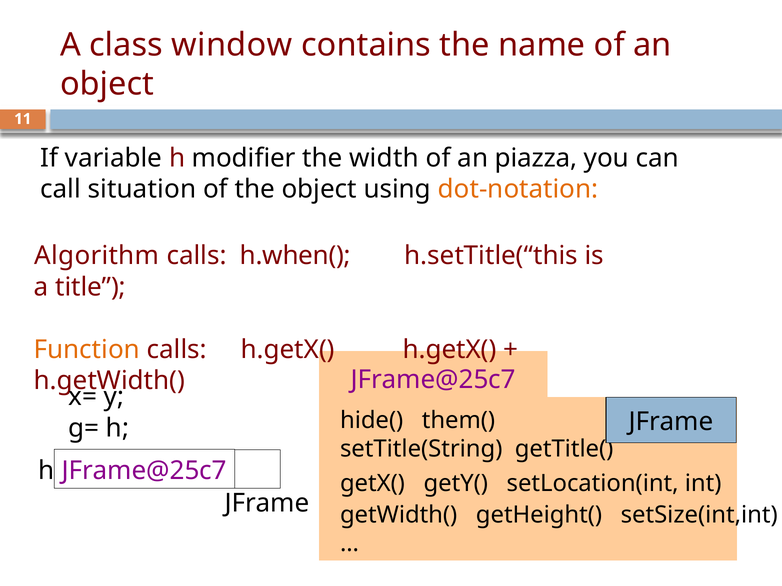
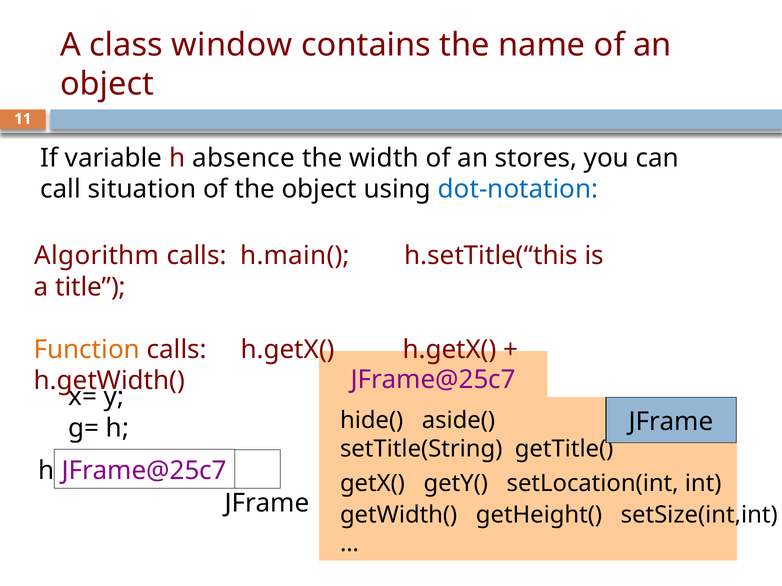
modifier: modifier -> absence
piazza: piazza -> stores
dot-notation colour: orange -> blue
h.when(: h.when( -> h.main(
them(: them( -> aside(
